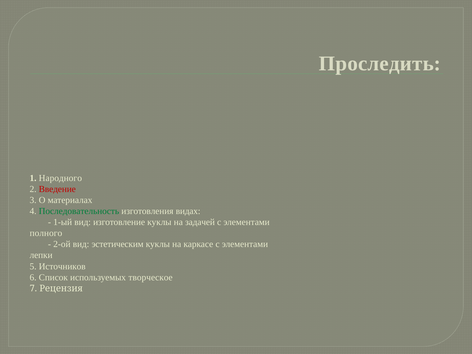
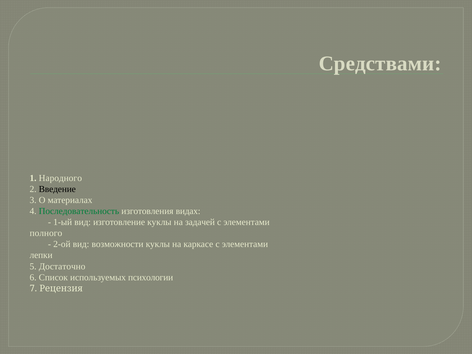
Проследить: Проследить -> Средствами
Введение colour: red -> black
эстетическим: эстетическим -> возможности
Источников: Источников -> Достаточно
творческое: творческое -> психологии
